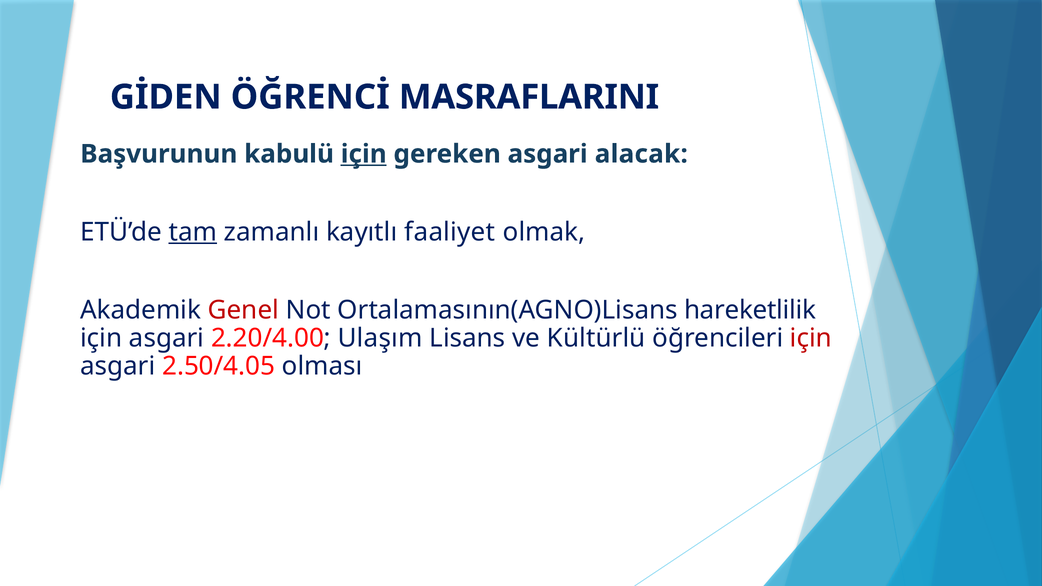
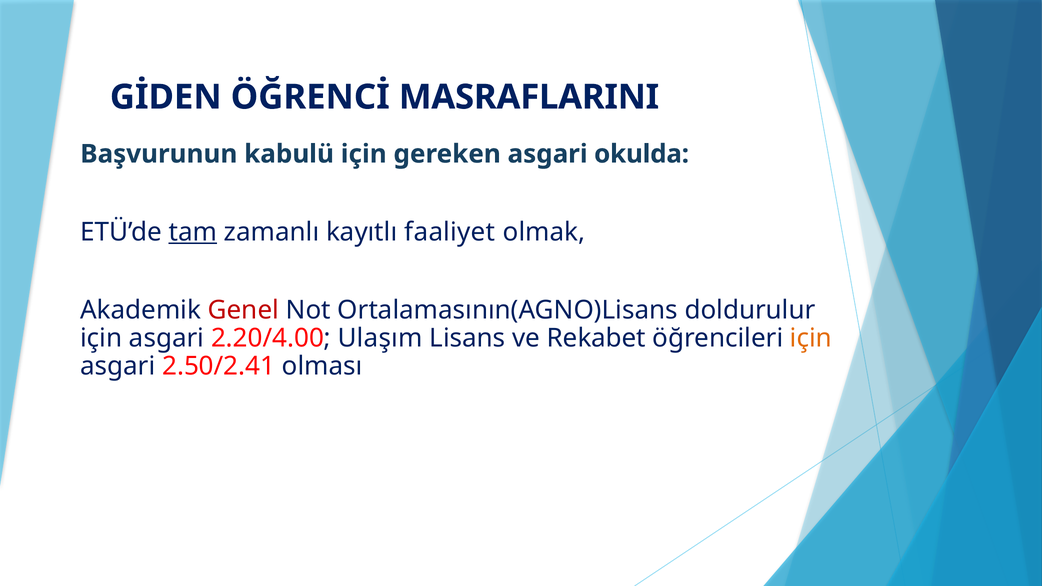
için at (364, 154) underline: present -> none
alacak: alacak -> okulda
hareketlilik: hareketlilik -> doldurulur
Kültürlü: Kültürlü -> Rekabet
için at (811, 338) colour: red -> orange
2.50/4.05: 2.50/4.05 -> 2.50/2.41
